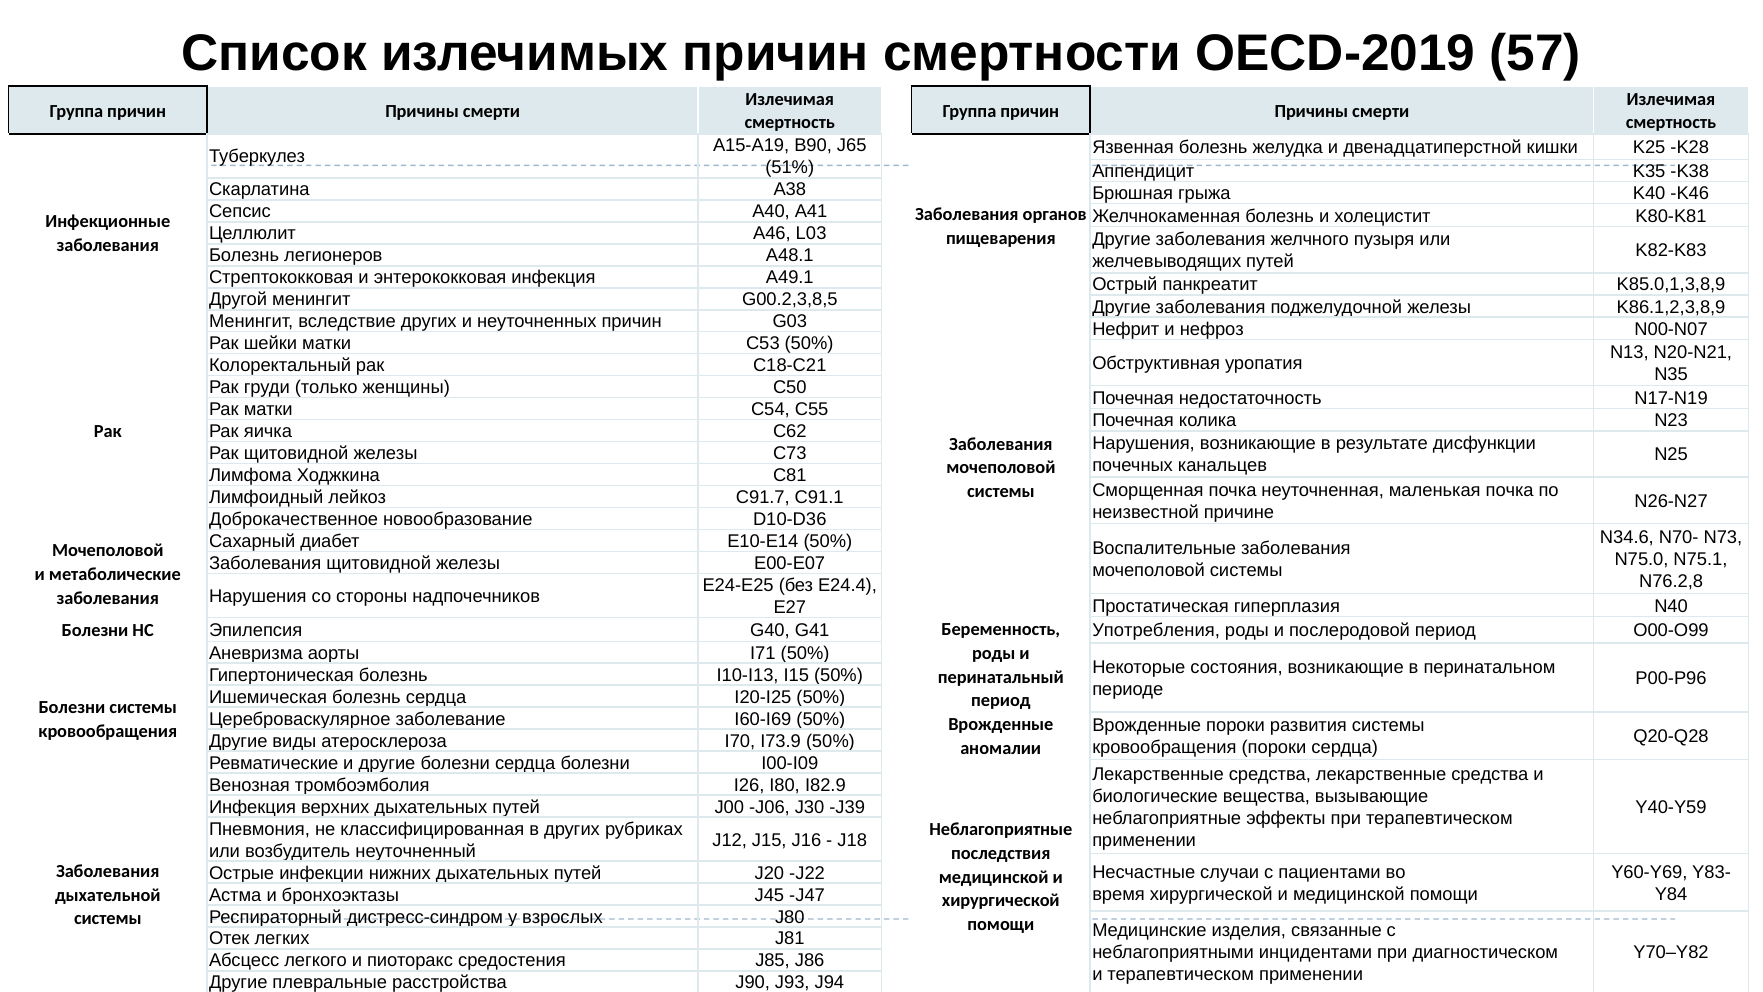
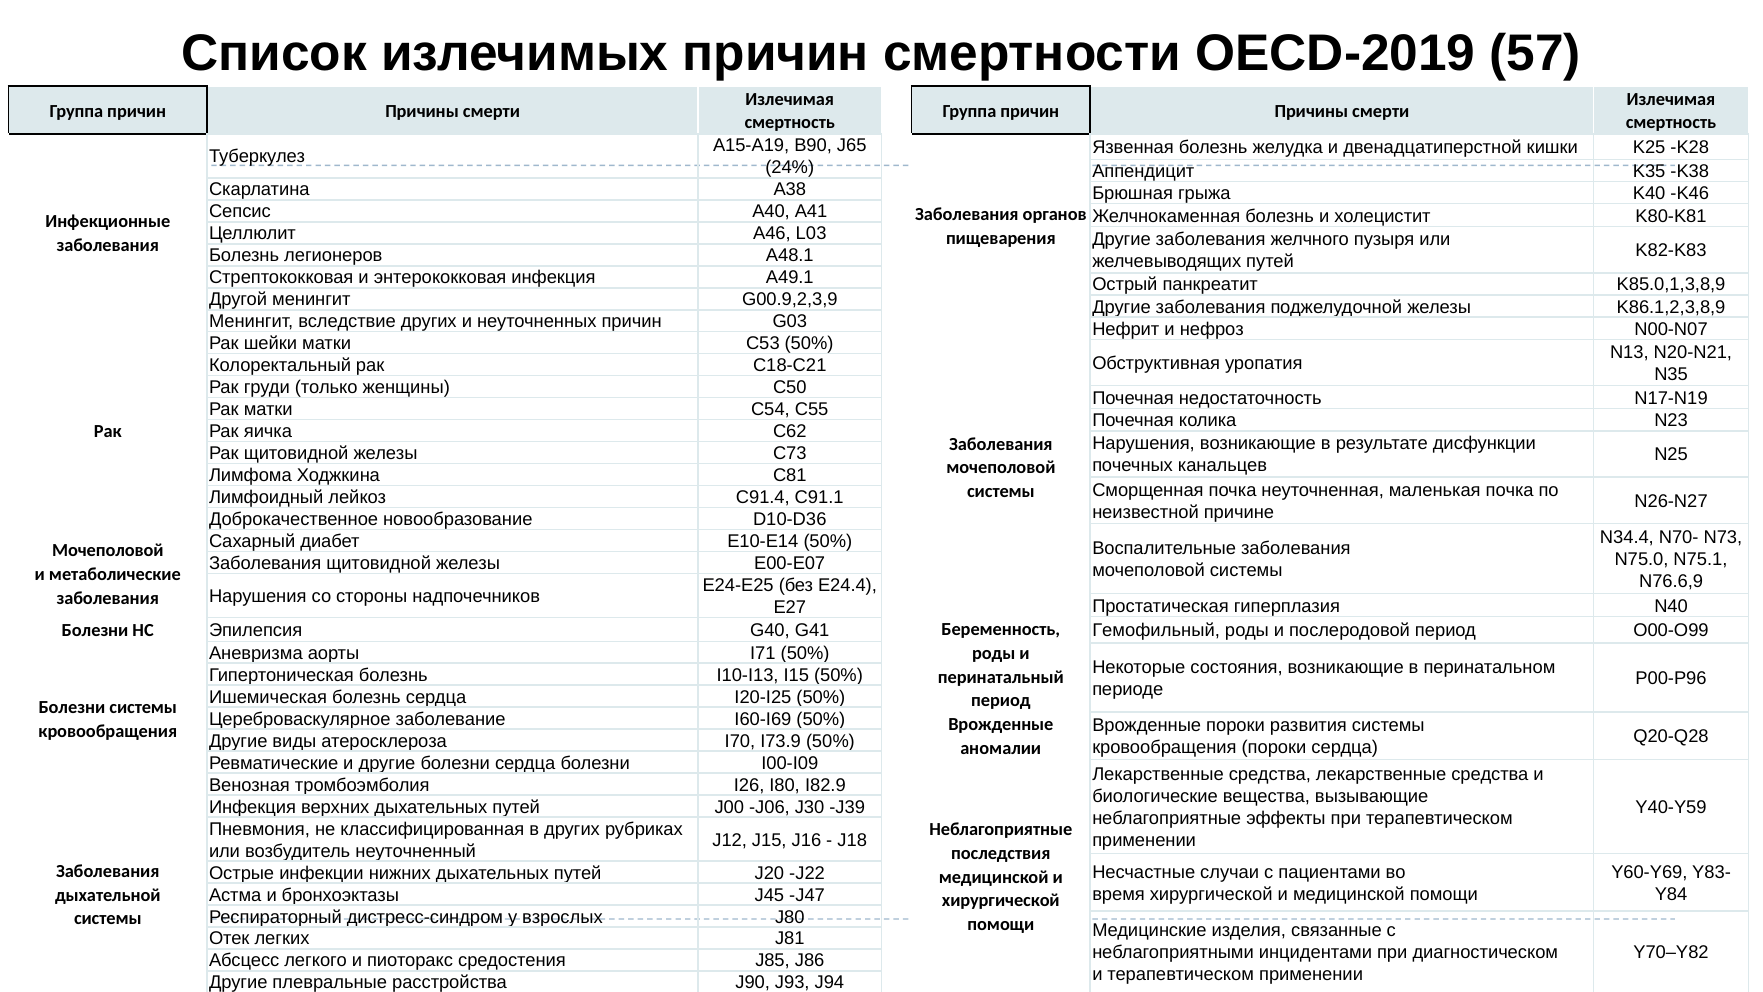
51%: 51% -> 24%
G00.2,3,8,5: G00.2,3,8,5 -> G00.9,2,3,9
C91.7: C91.7 -> C91.4
N34.6: N34.6 -> N34.4
N76.2,8: N76.2,8 -> N76.6,9
Употребления: Употребления -> Гемофильный
